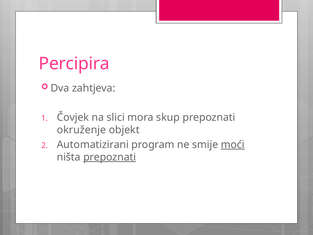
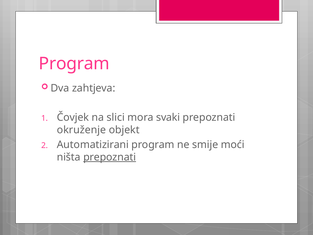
Percipira at (74, 64): Percipira -> Program
skup: skup -> svaki
moći underline: present -> none
